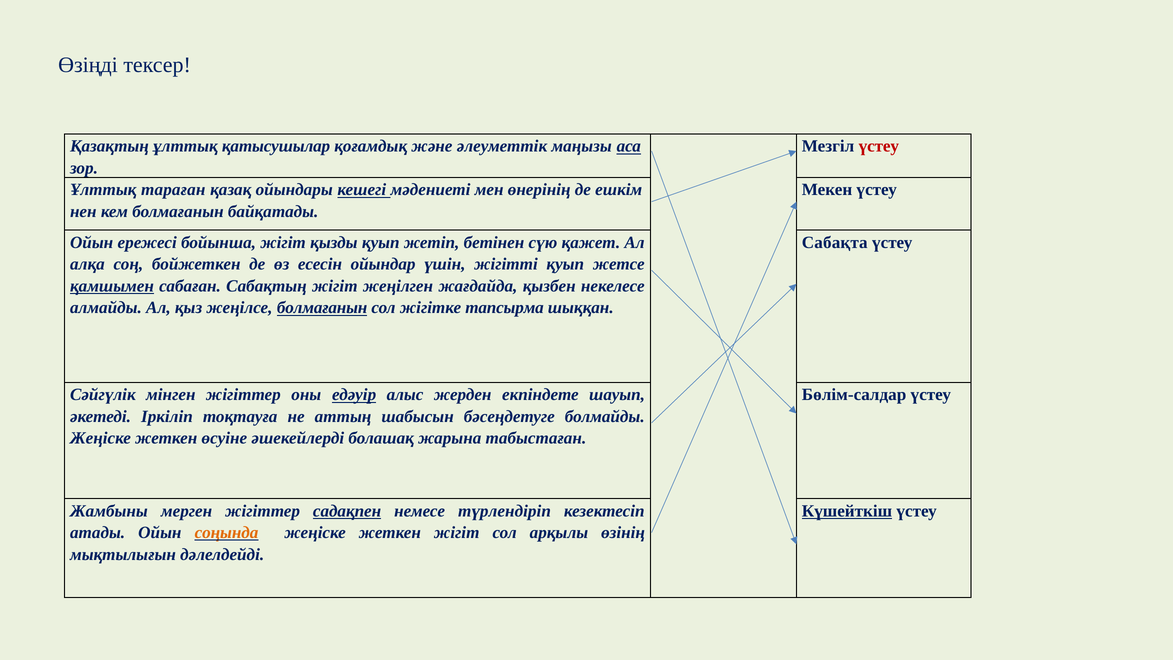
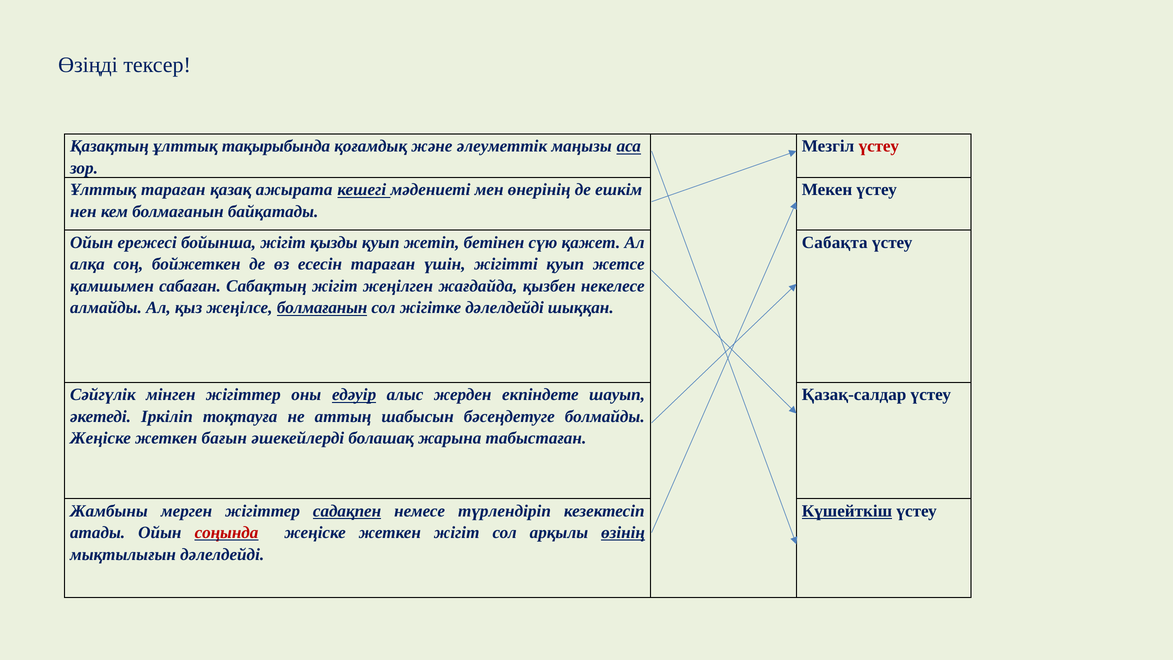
қатысушылар: қатысушылар -> тақырыбында
ойындары: ойындары -> ажырата
есесін ойындар: ойындар -> тараған
қамшымен underline: present -> none
жігітке тапсырма: тапсырма -> дәлелдейді
Бөлім-салдар: Бөлім-салдар -> Қазақ-салдар
өсуіне: өсуіне -> бағын
соңында colour: orange -> red
өзінің underline: none -> present
